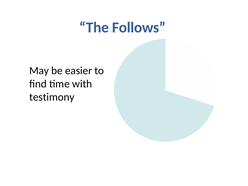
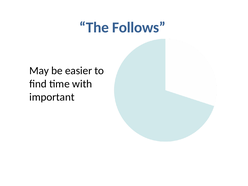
testimony: testimony -> important
